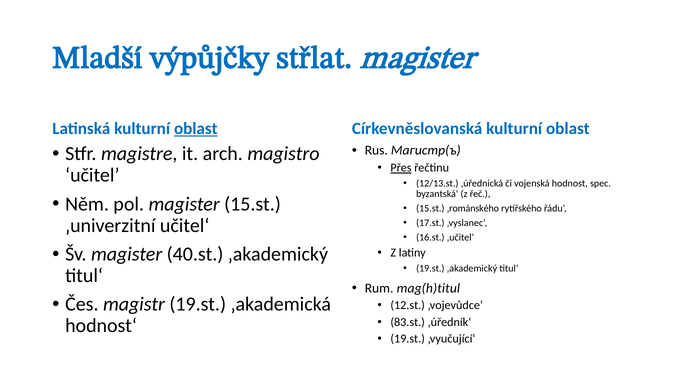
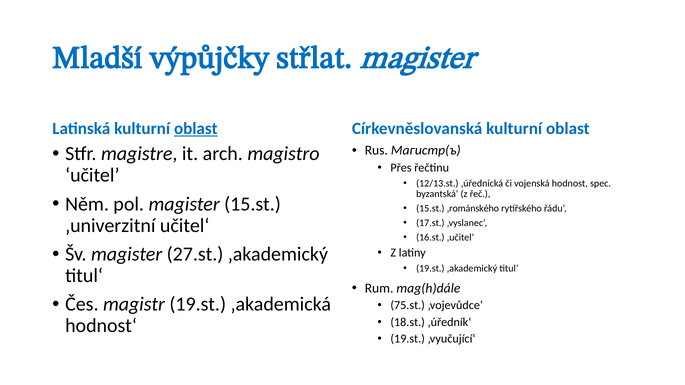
Přes underline: present -> none
40.st: 40.st -> 27.st
mag(h)titul: mag(h)titul -> mag(h)dále
12.st: 12.st -> 75.st
83.st: 83.st -> 18.st
